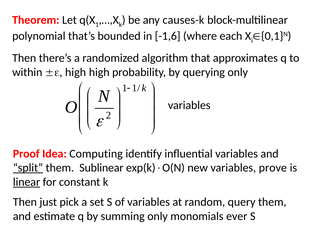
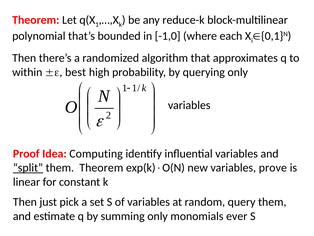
causes-k: causes-k -> reduce-k
-1,6: -1,6 -> -1,0
high at (76, 72): high -> best
them Sublinear: Sublinear -> Theorem
linear underline: present -> none
